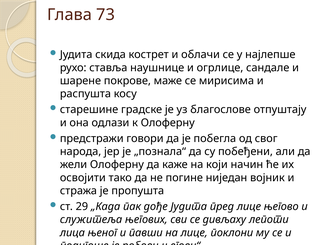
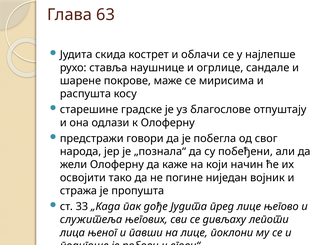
73: 73 -> 63
29: 29 -> 33
